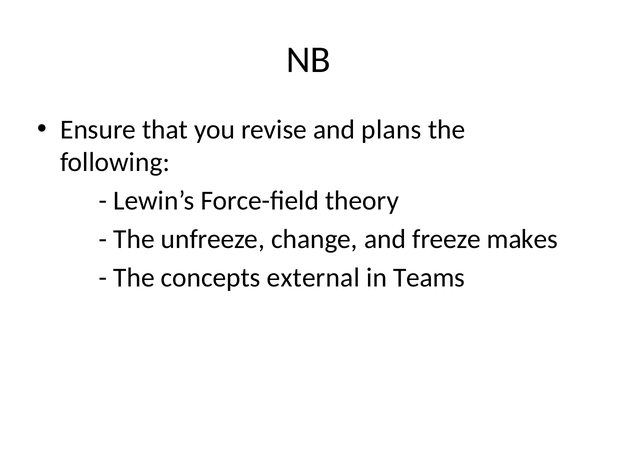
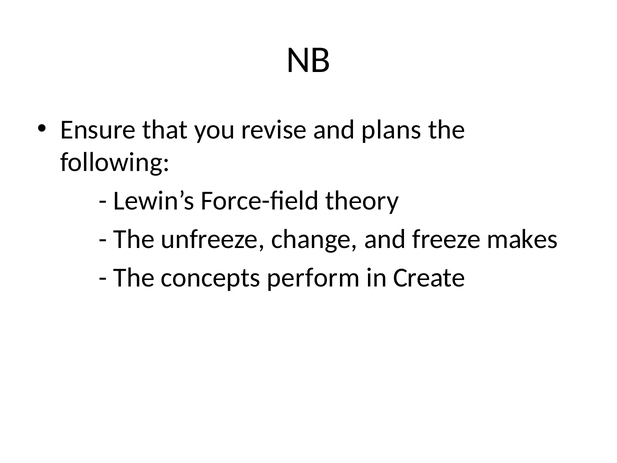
external: external -> perform
Teams: Teams -> Create
